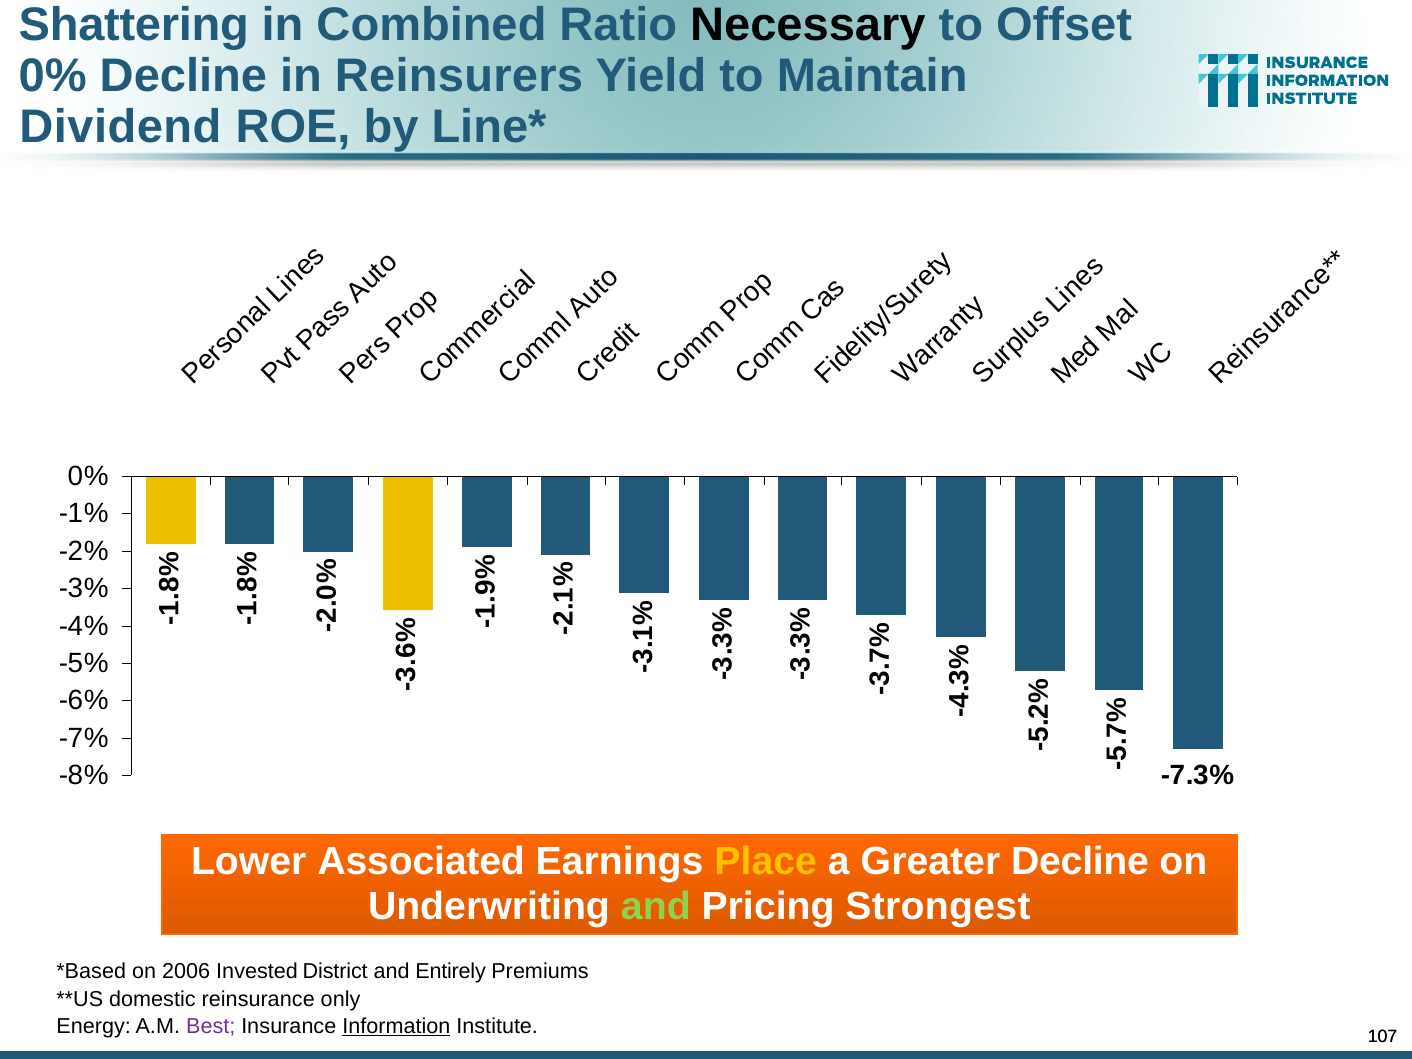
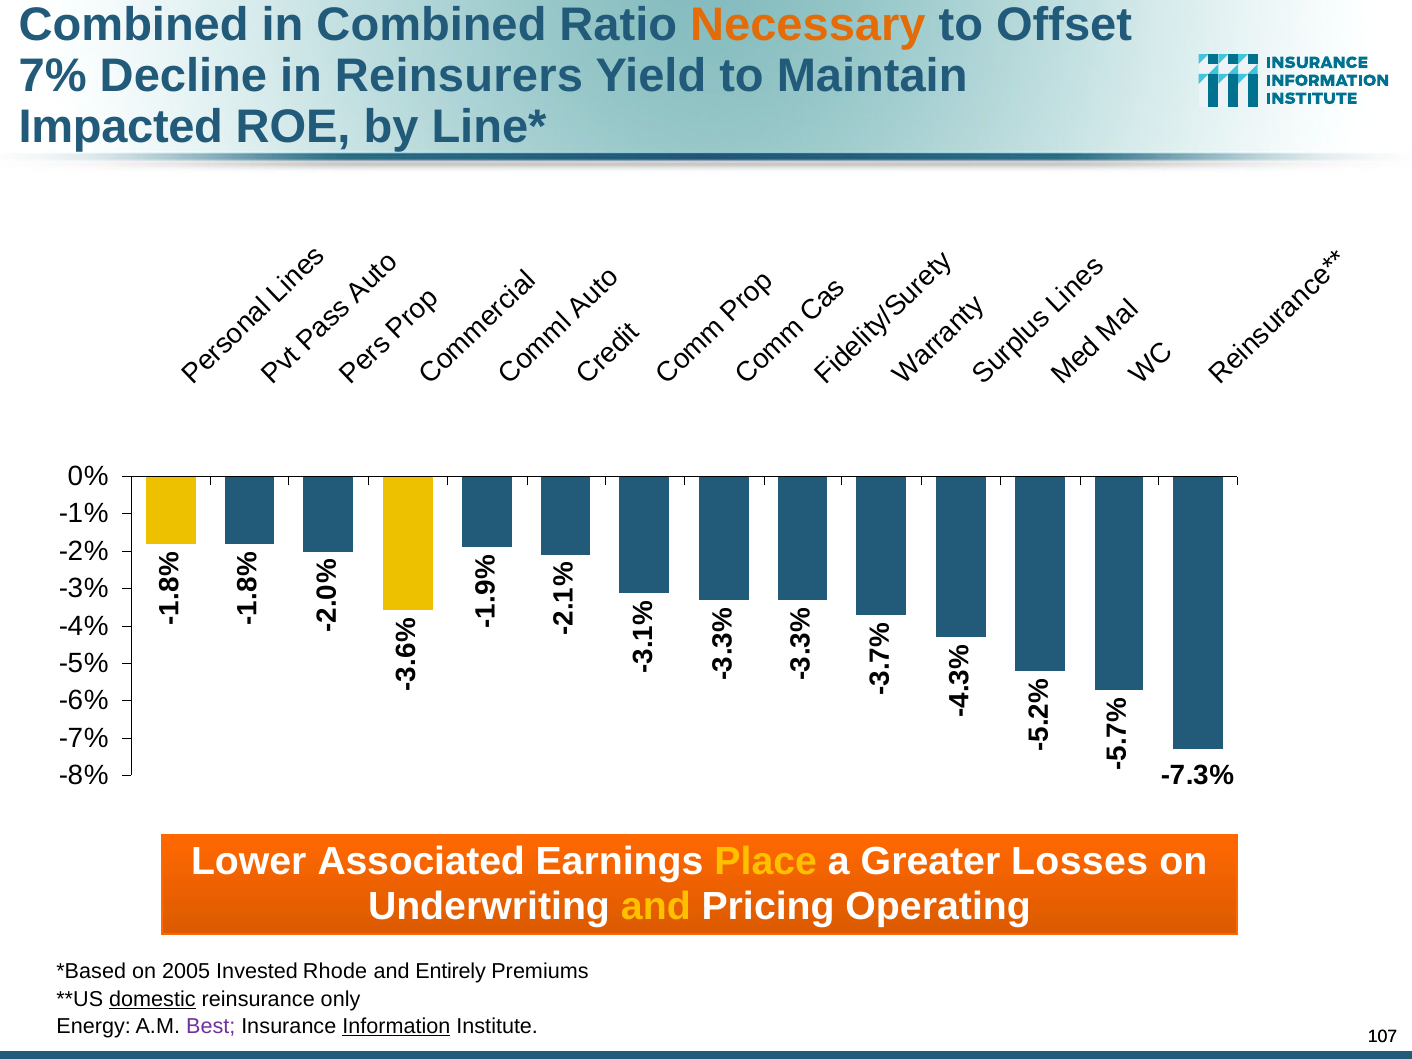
Shattering at (134, 25): Shattering -> Combined
Necessary colour: black -> orange
0% at (53, 76): 0% -> 7%
Dividend: Dividend -> Impacted
Greater Decline: Decline -> Losses
and at (656, 906) colour: light green -> yellow
Strongest: Strongest -> Operating
2006: 2006 -> 2005
District: District -> Rhode
domestic underline: none -> present
